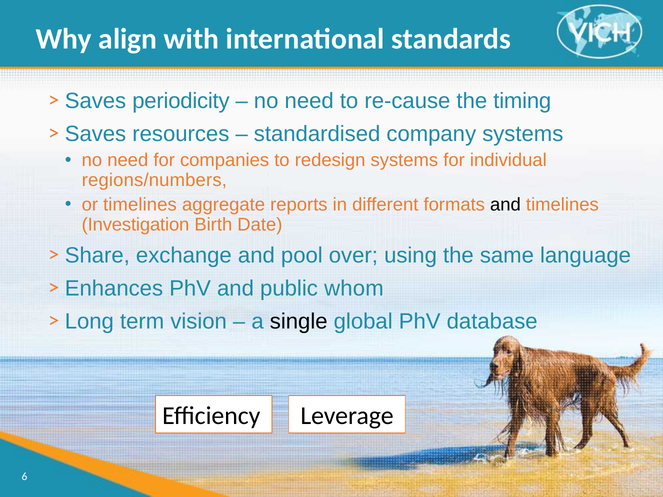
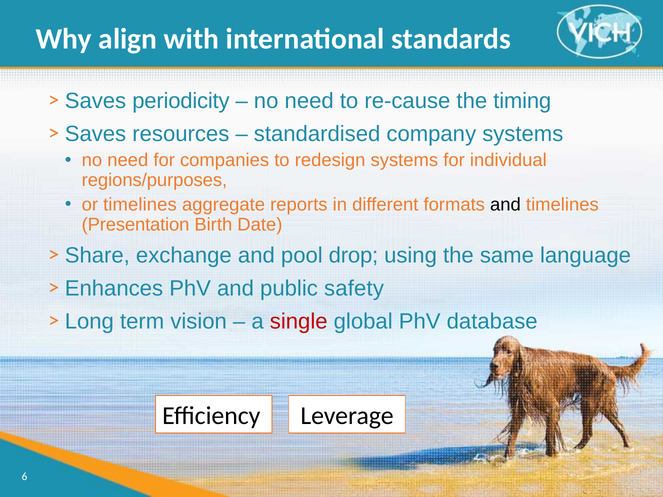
regions/numbers: regions/numbers -> regions/purposes
Investigation: Investigation -> Presentation
over: over -> drop
whom: whom -> safety
single colour: black -> red
